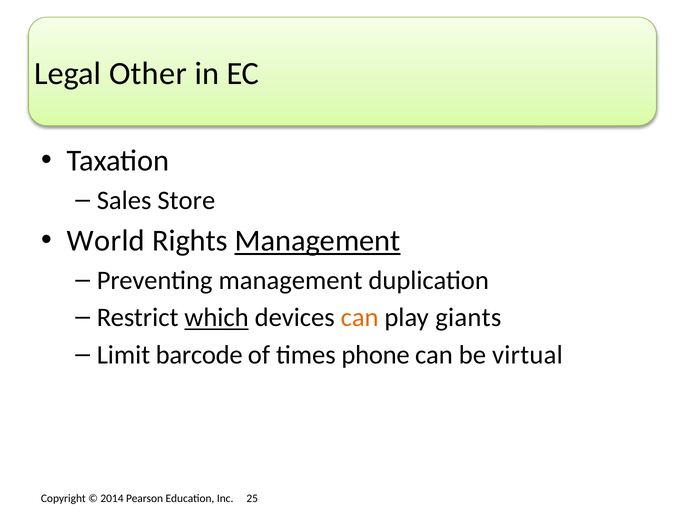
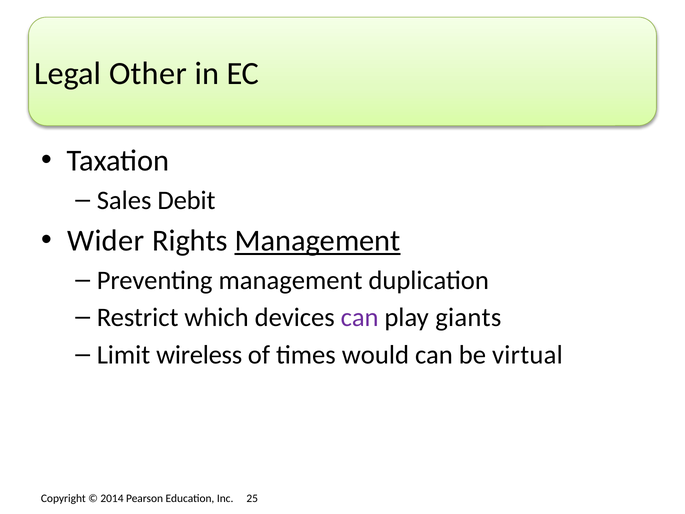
Store: Store -> Debit
World: World -> Wider
which underline: present -> none
can at (360, 317) colour: orange -> purple
barcode: barcode -> wireless
phone: phone -> would
